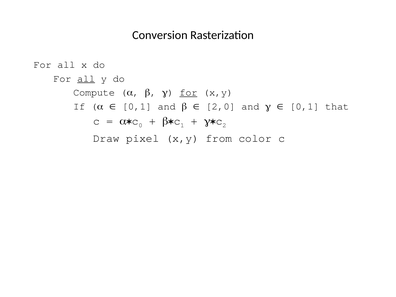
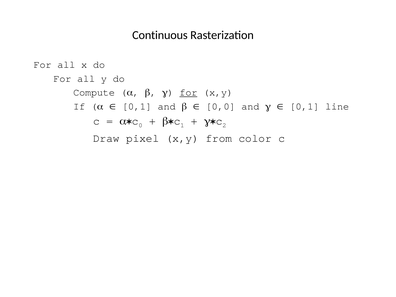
Conversion: Conversion -> Continuous
all at (86, 79) underline: present -> none
2,0: 2,0 -> 0,0
that: that -> line
